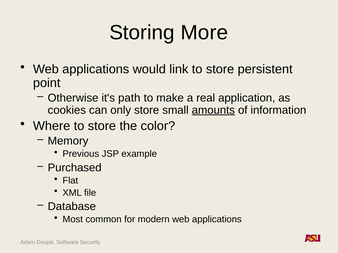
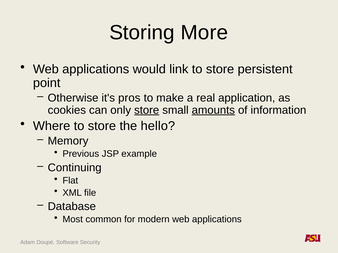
path: path -> pros
store at (147, 110) underline: none -> present
color: color -> hello
Purchased: Purchased -> Continuing
